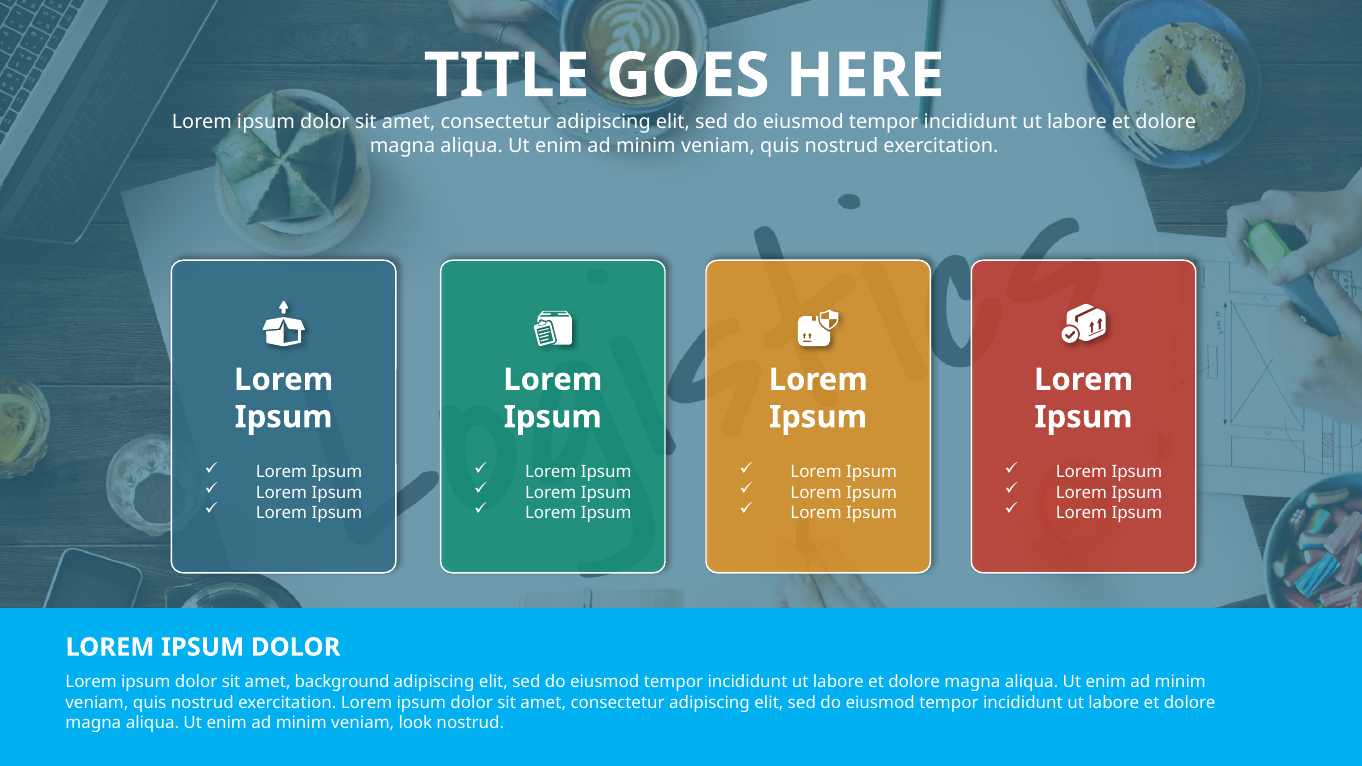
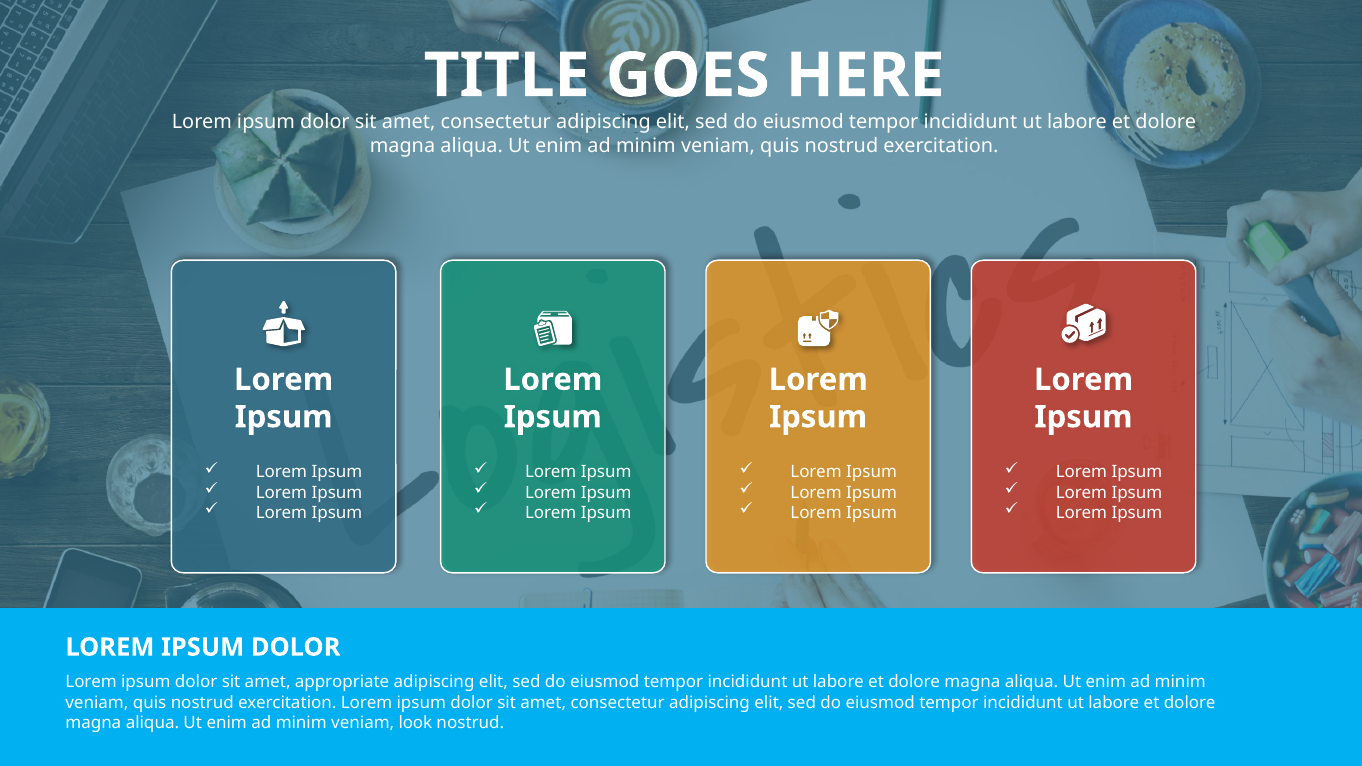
background: background -> appropriate
